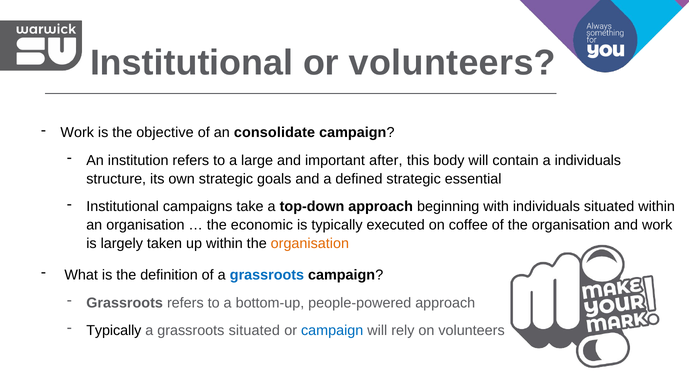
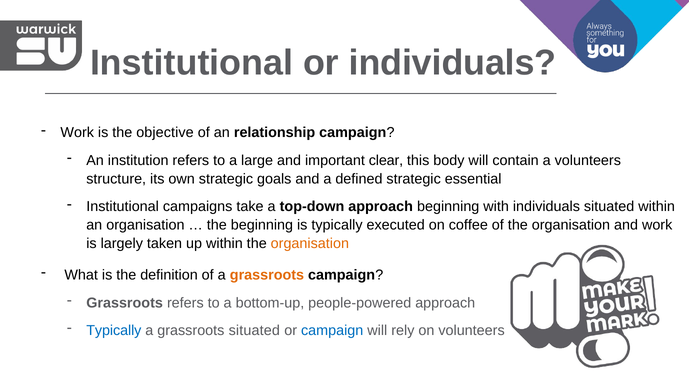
or volunteers: volunteers -> individuals
consolidate: consolidate -> relationship
after: after -> clear
a individuals: individuals -> volunteers
the economic: economic -> beginning
grassroots at (267, 275) colour: blue -> orange
Typically at (114, 330) colour: black -> blue
